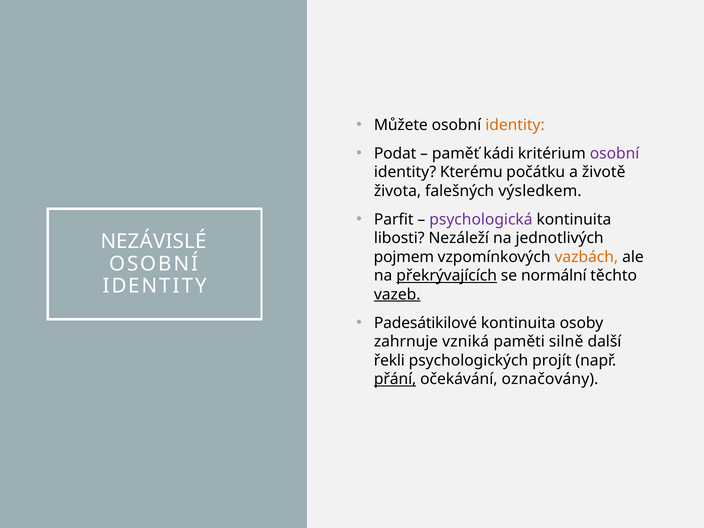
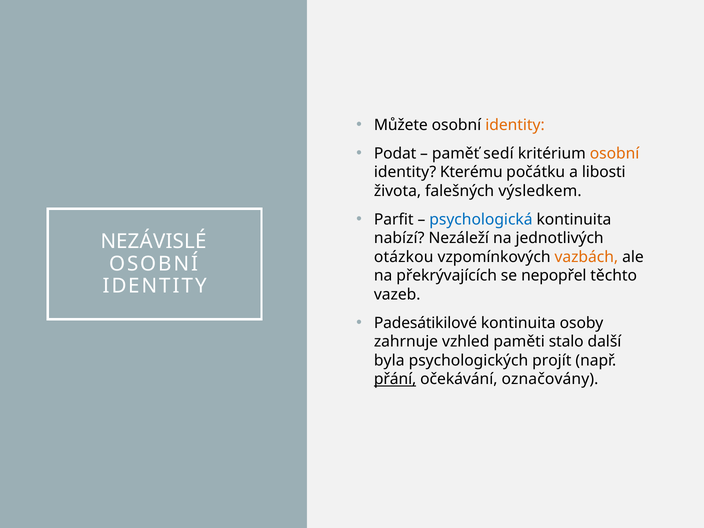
kádi: kádi -> sedí
osobní at (615, 153) colour: purple -> orange
životě: životě -> libosti
psychologická colour: purple -> blue
libosti: libosti -> nabízí
pojmem: pojmem -> otázkou
překrývajících underline: present -> none
normální: normální -> nepopřel
vazeb underline: present -> none
vzniká: vzniká -> vzhled
silně: silně -> stalo
řekli: řekli -> byla
